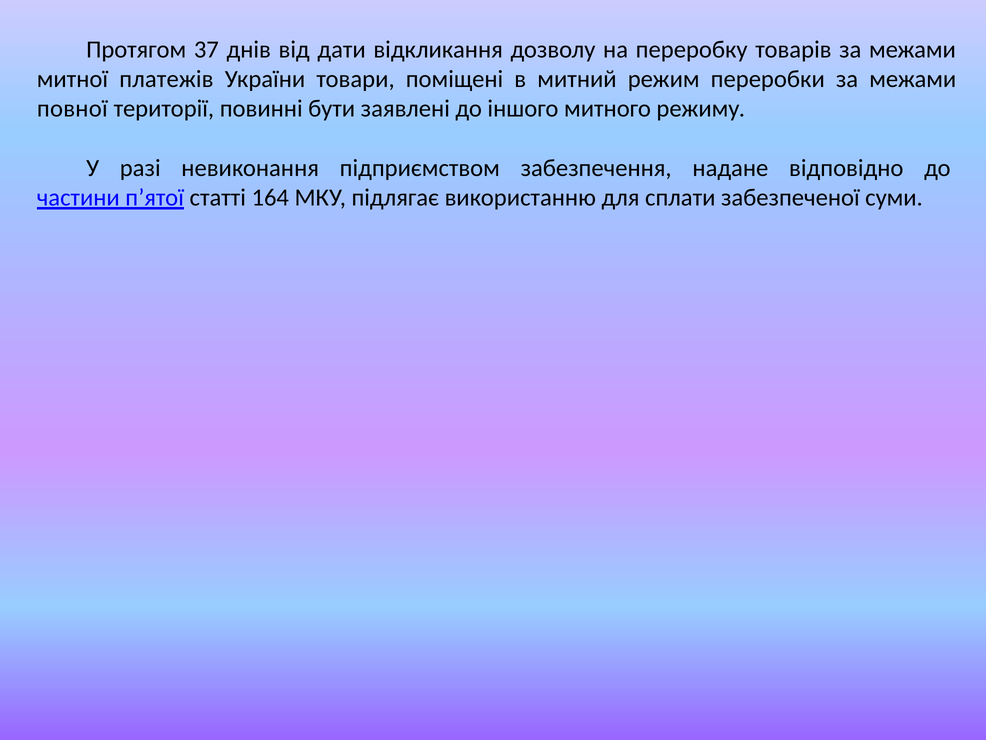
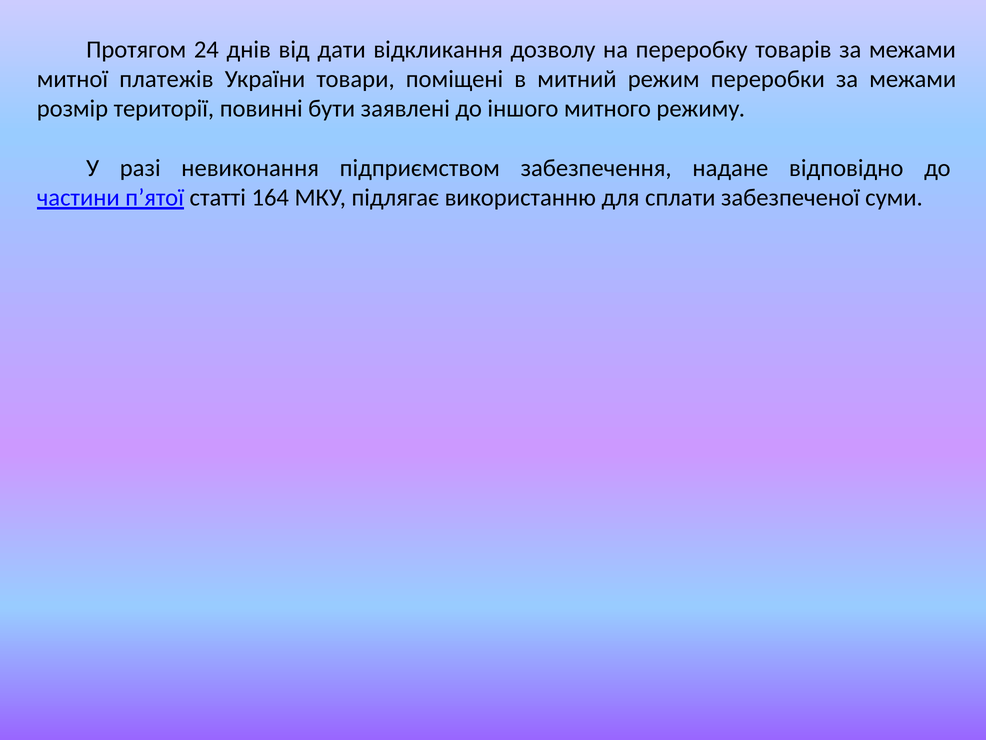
37: 37 -> 24
повної: повної -> розмір
